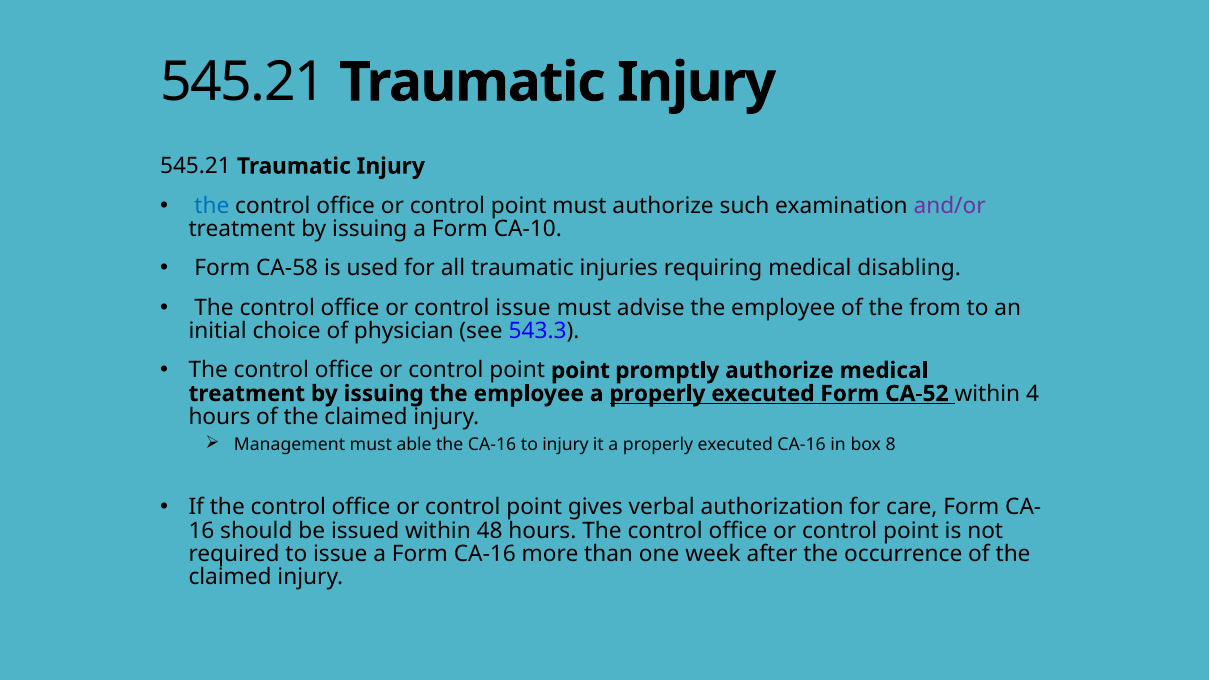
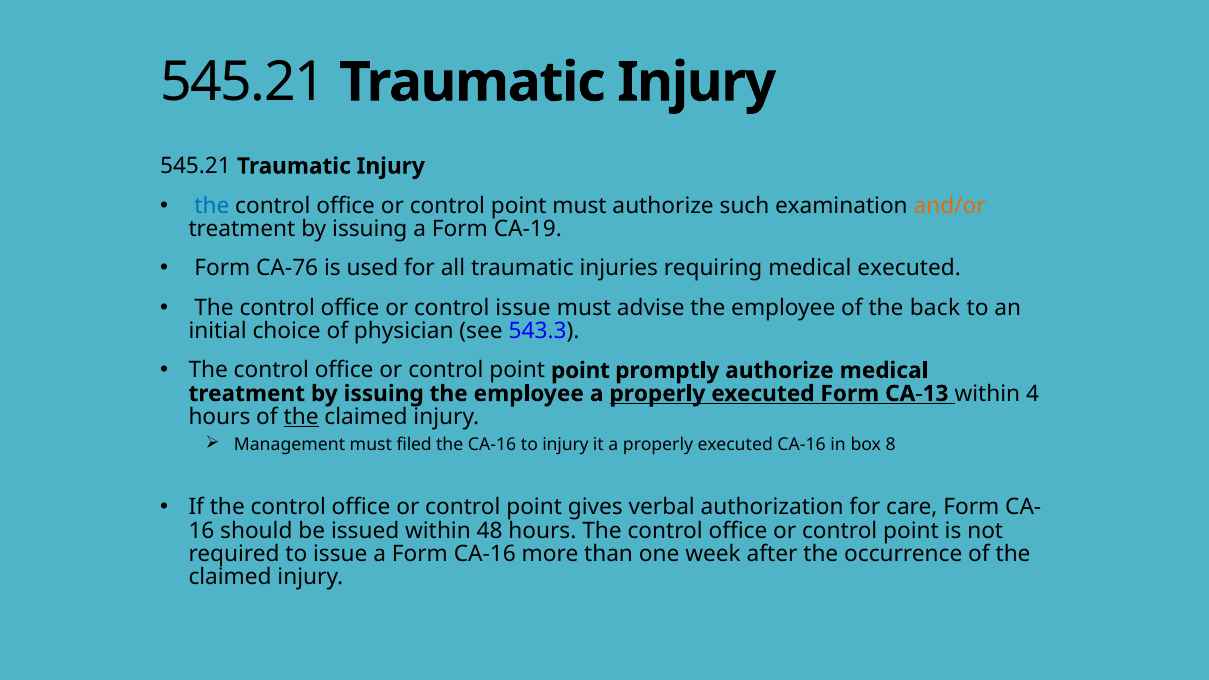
and/or colour: purple -> orange
CA-10: CA-10 -> CA-19
CA-58: CA-58 -> CA-76
medical disabling: disabling -> executed
from: from -> back
CA-52: CA-52 -> CA-13
the at (301, 417) underline: none -> present
able: able -> filed
